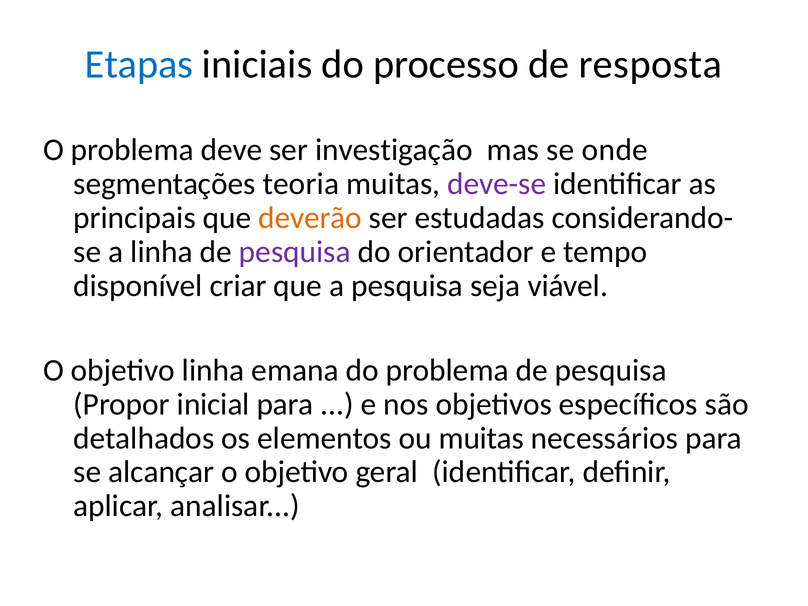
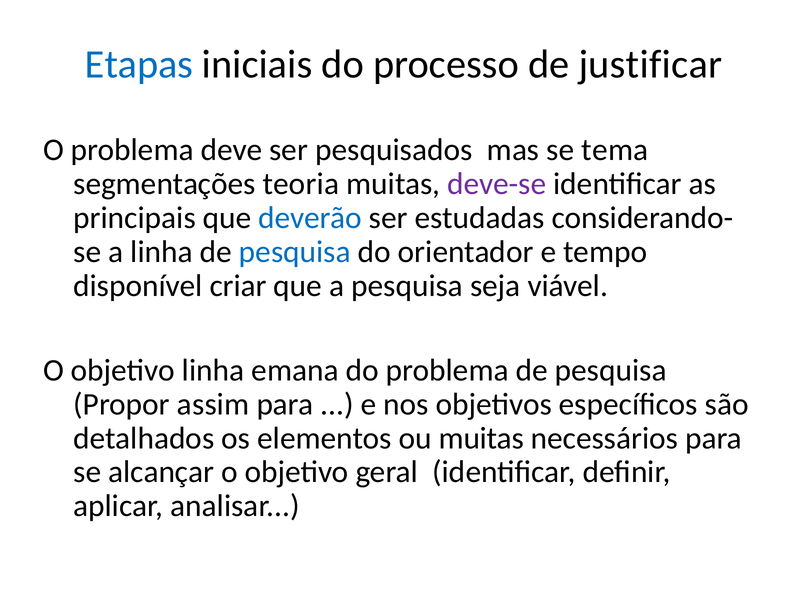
resposta: resposta -> justificar
investigação: investigação -> pesquisados
onde: onde -> tema
deverão colour: orange -> blue
pesquisa at (295, 252) colour: purple -> blue
inicial: inicial -> assim
